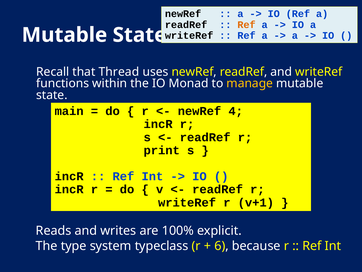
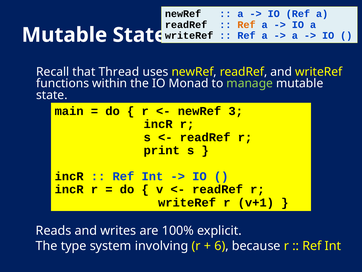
manage colour: yellow -> light green
4: 4 -> 3
typeclass: typeclass -> involving
